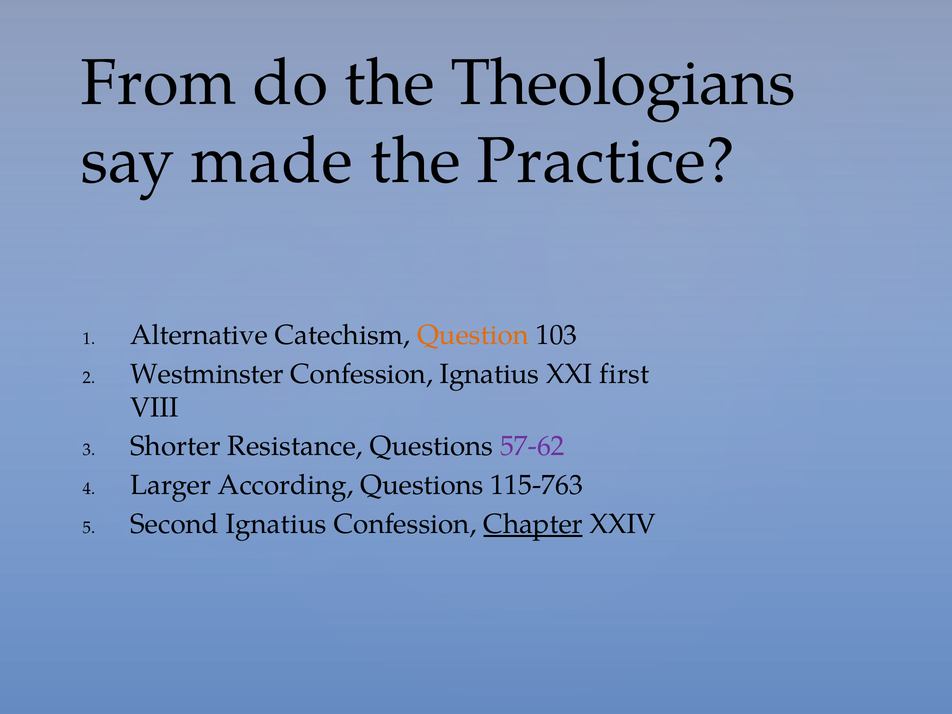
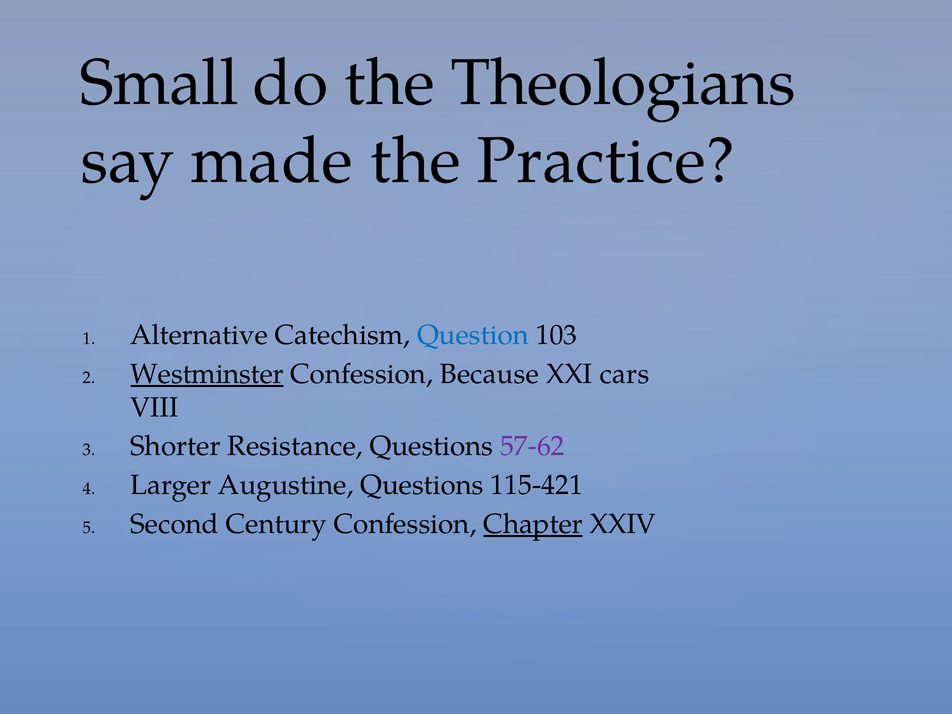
From: From -> Small
Question colour: orange -> blue
Westminster underline: none -> present
Confession Ignatius: Ignatius -> Because
first: first -> cars
According: According -> Augustine
115-763: 115-763 -> 115-421
Second Ignatius: Ignatius -> Century
